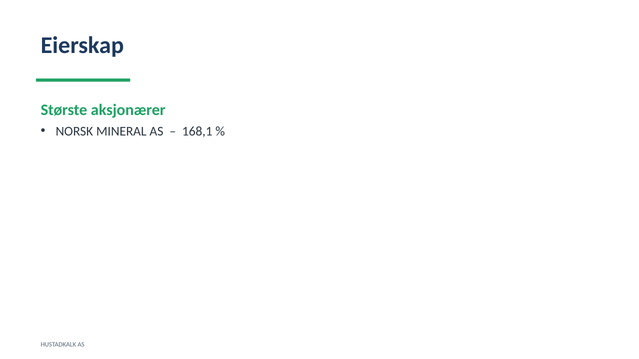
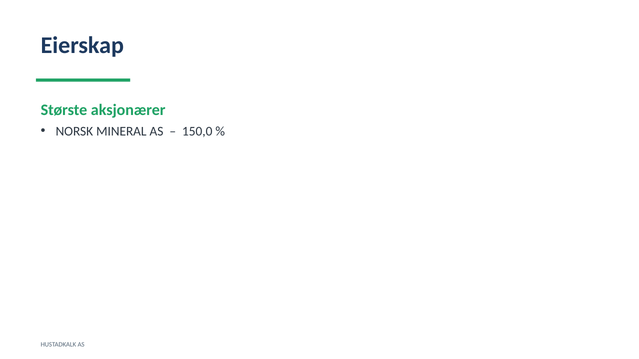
168,1: 168,1 -> 150,0
